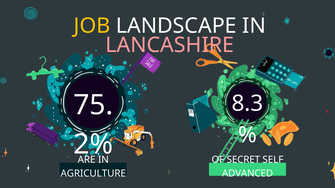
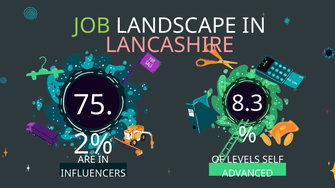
JOB colour: yellow -> light green
SECRET: SECRET -> LEVELS
AGRICULTURE: AGRICULTURE -> INFLUENCERS
